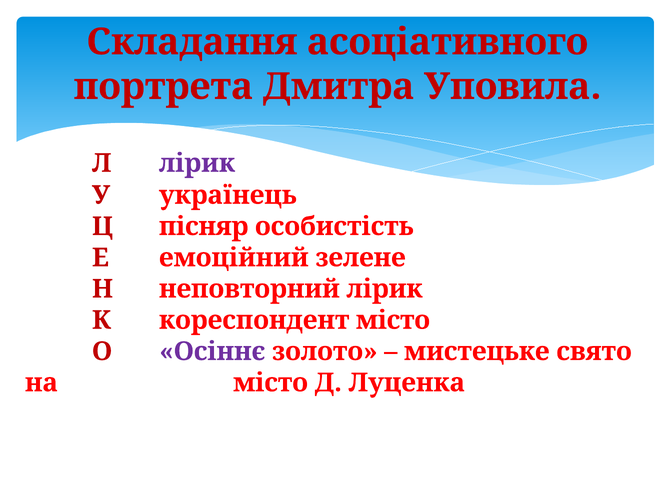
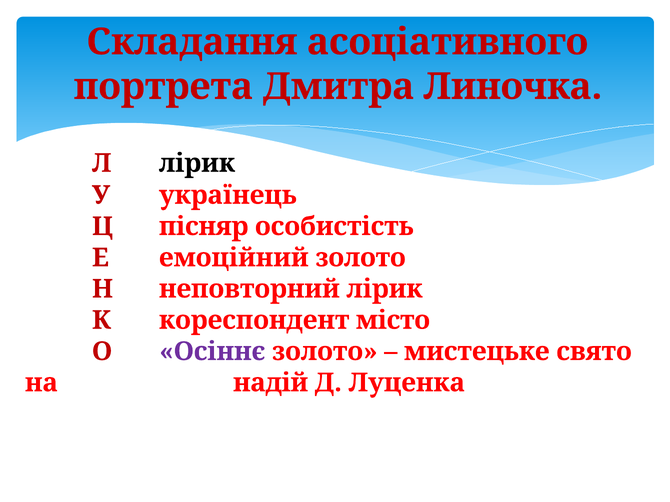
Уповила: Уповила -> Линочка
лірик at (197, 163) colour: purple -> black
емоційний зелене: зелене -> золото
на місто: місто -> надій
